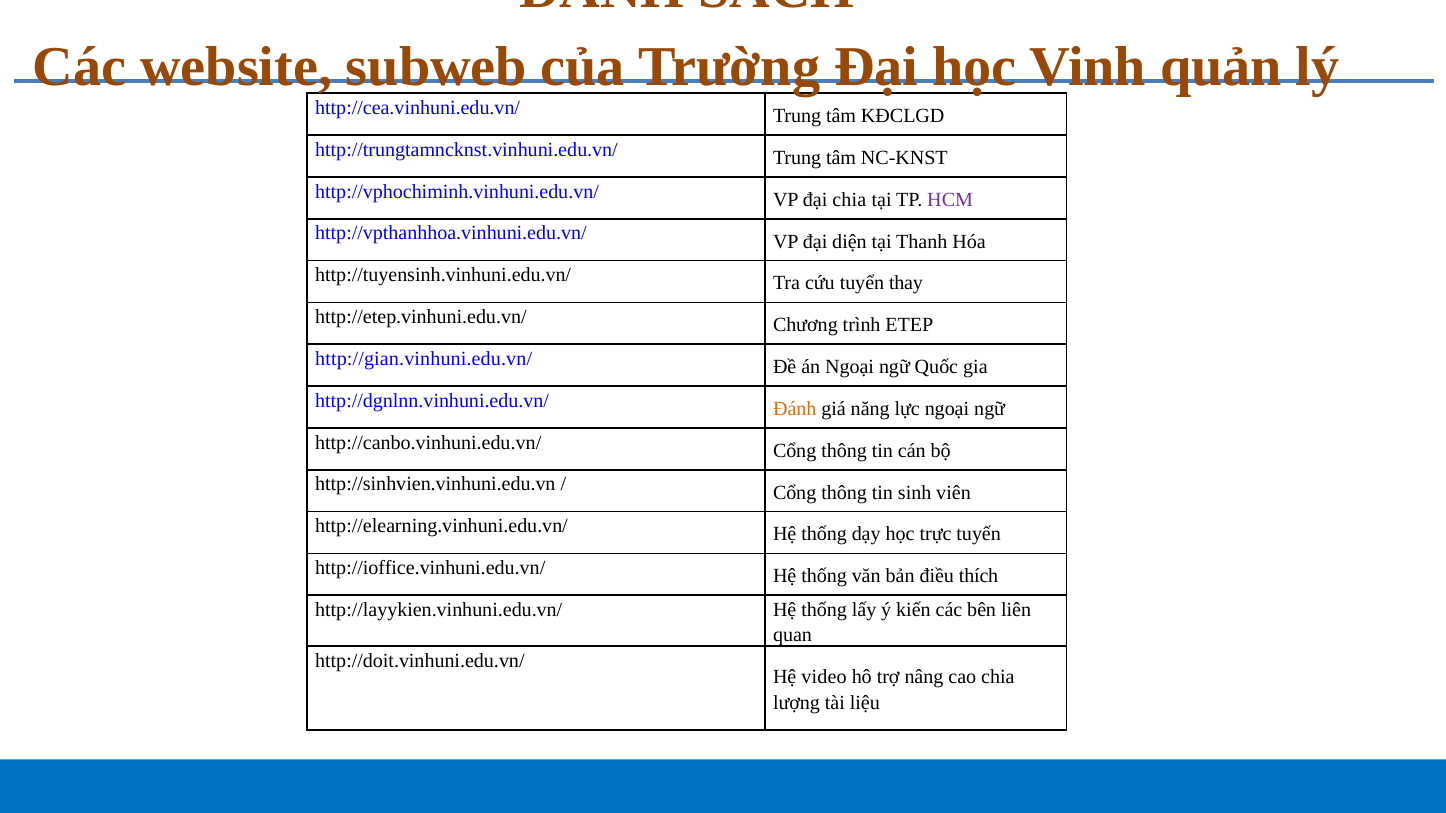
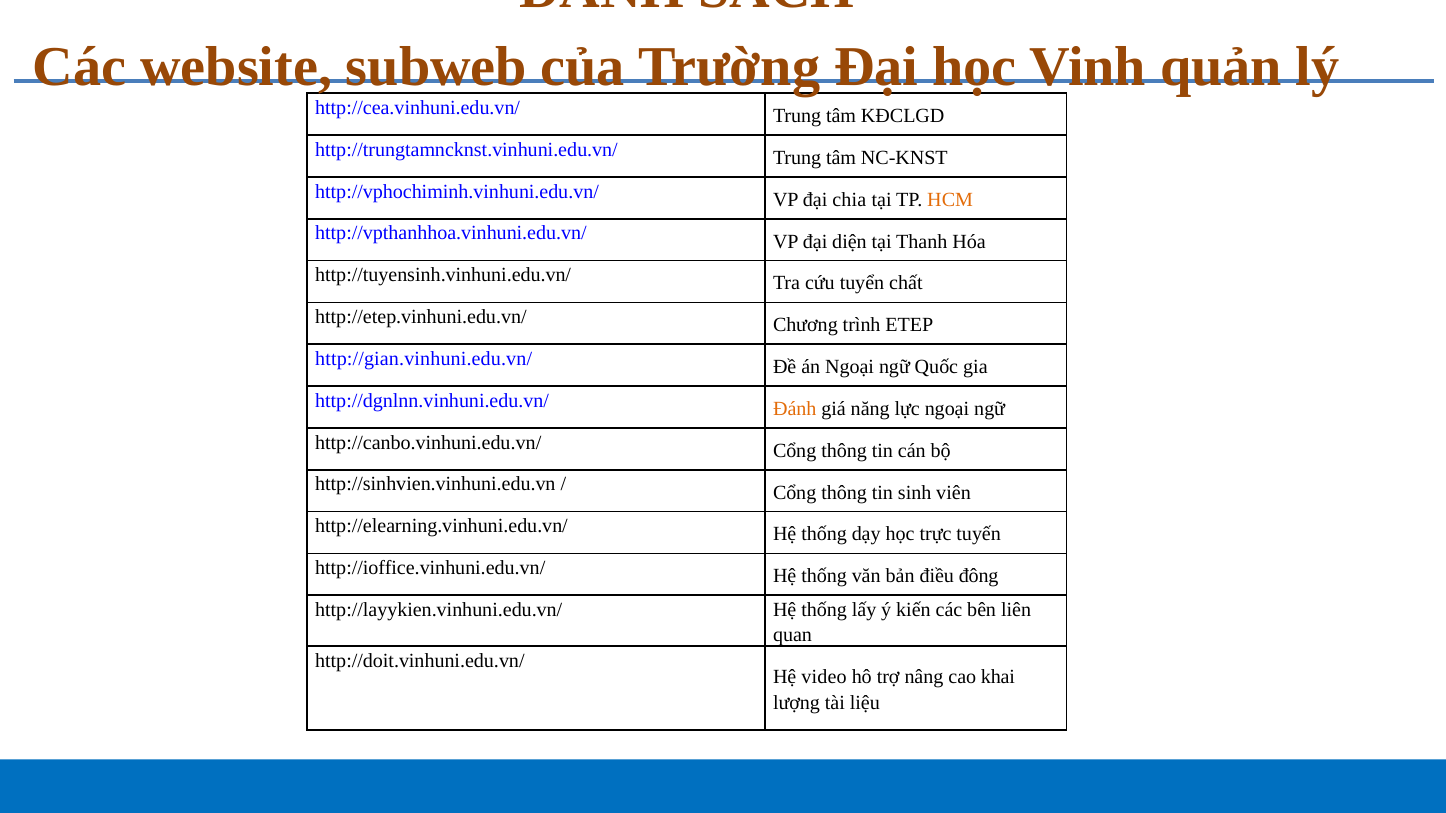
HCM colour: purple -> orange
thay: thay -> chất
thích: thích -> đông
cao chia: chia -> khai
